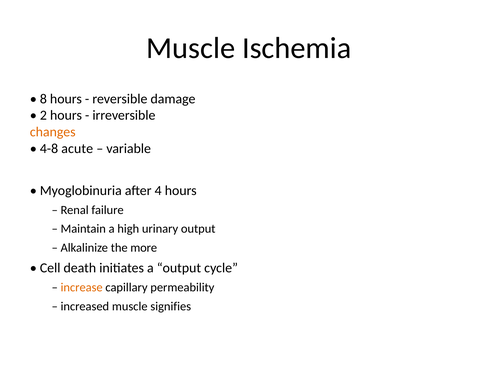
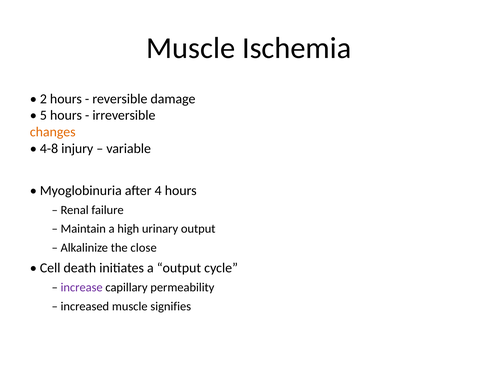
8: 8 -> 2
2: 2 -> 5
acute: acute -> injury
more: more -> close
increase colour: orange -> purple
